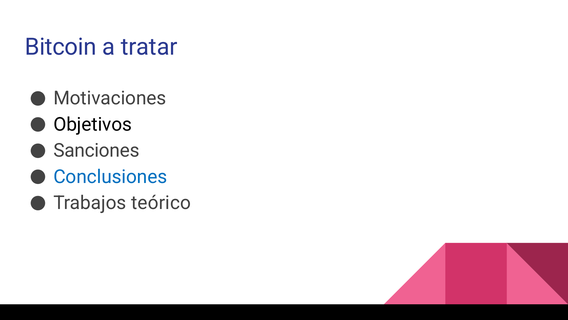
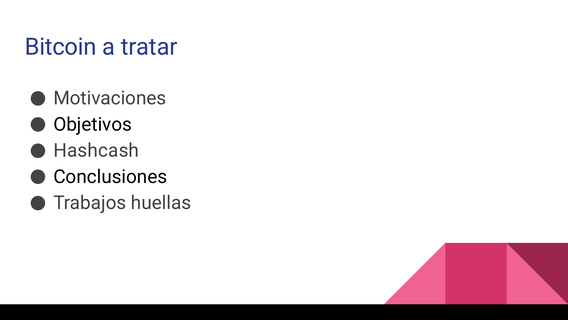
Sanciones: Sanciones -> Hashcash
Conclusiones colour: blue -> black
teórico: teórico -> huellas
